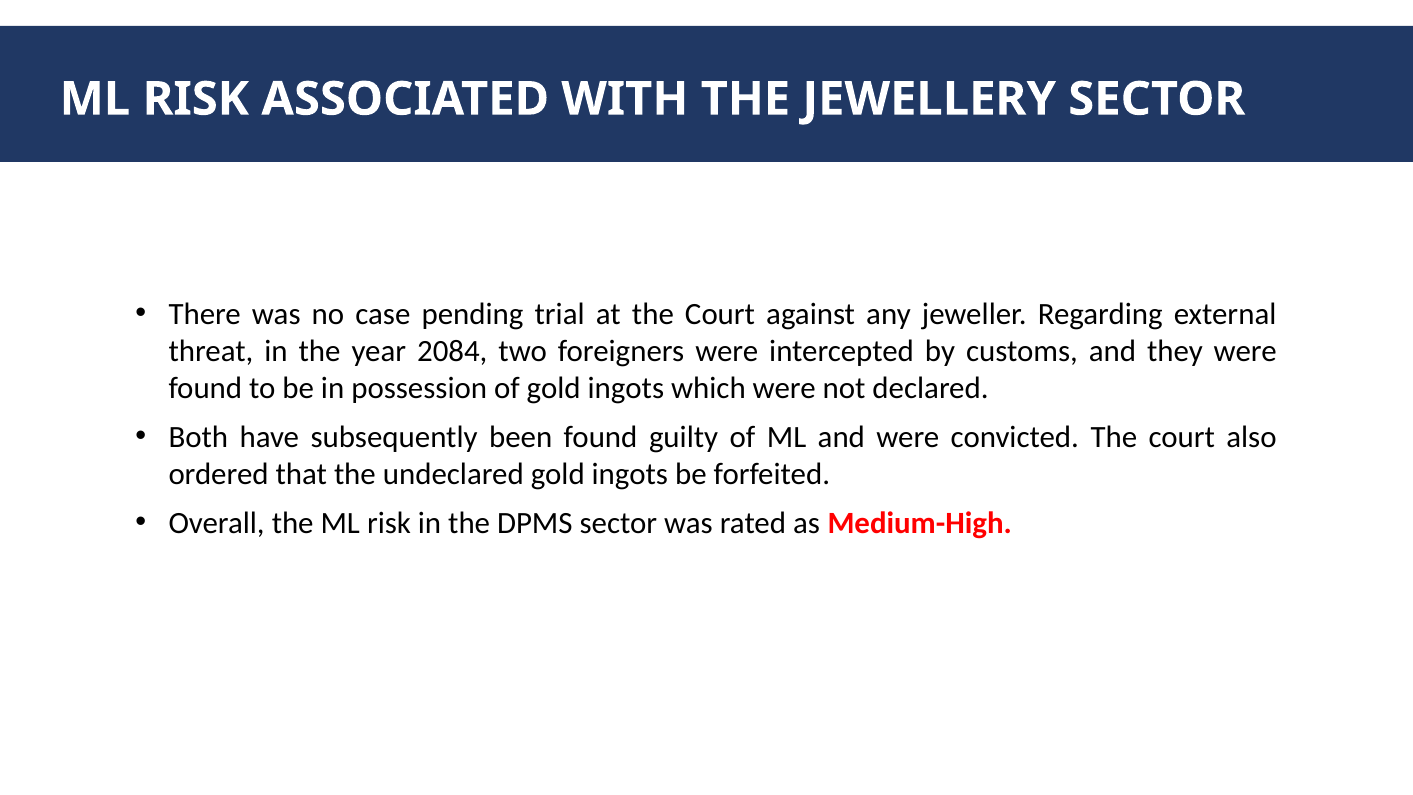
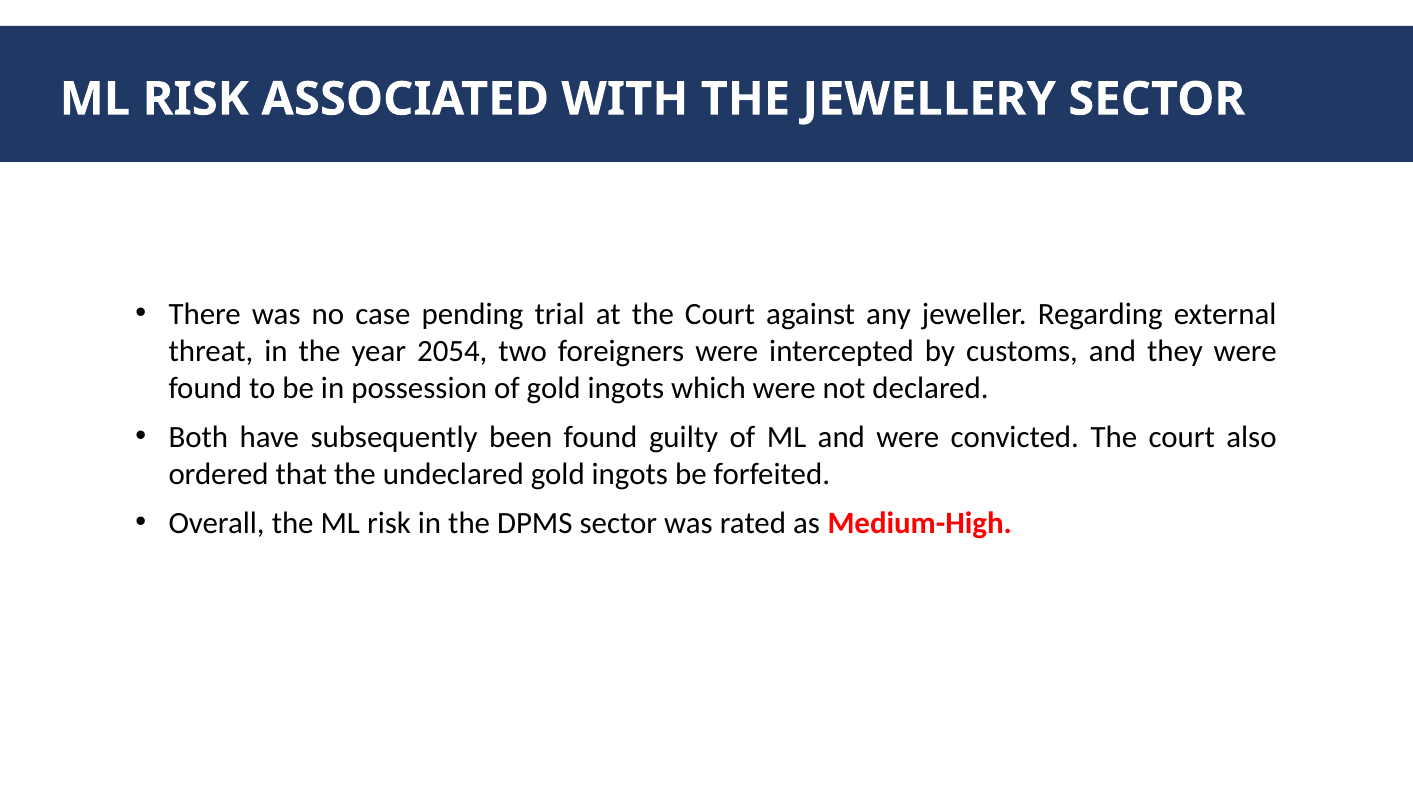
2084: 2084 -> 2054
